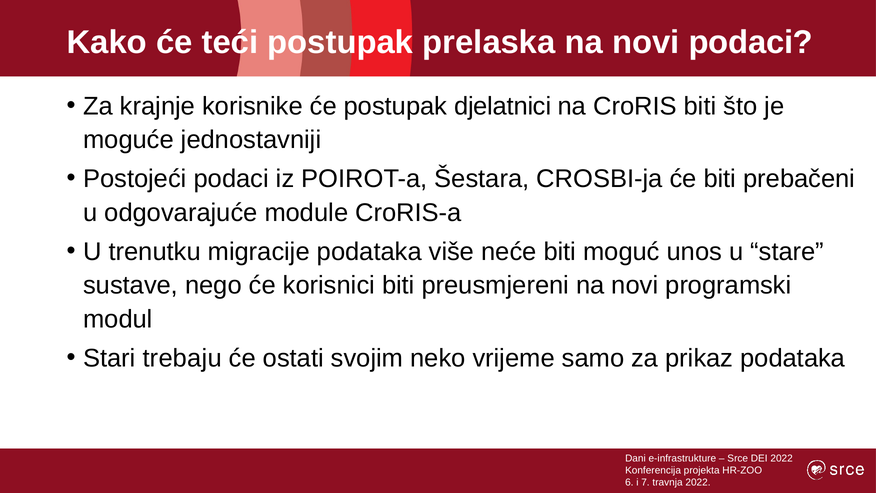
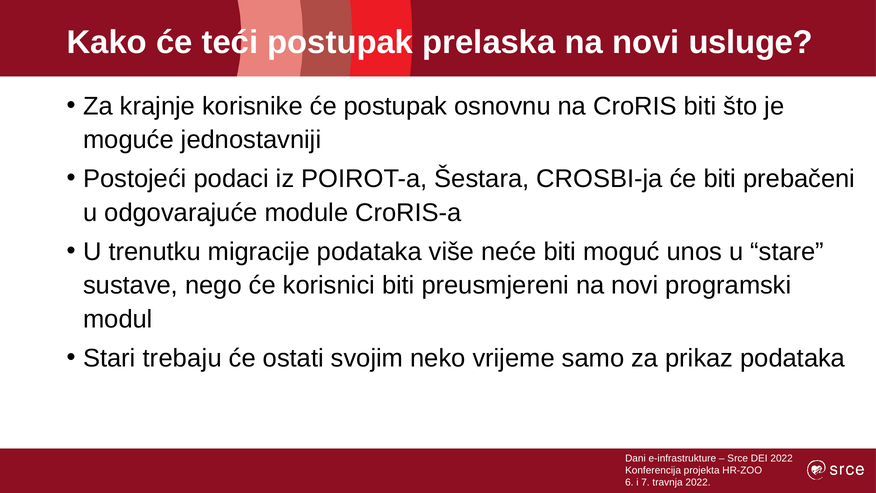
novi podaci: podaci -> usluge
djelatnici: djelatnici -> osnovnu
